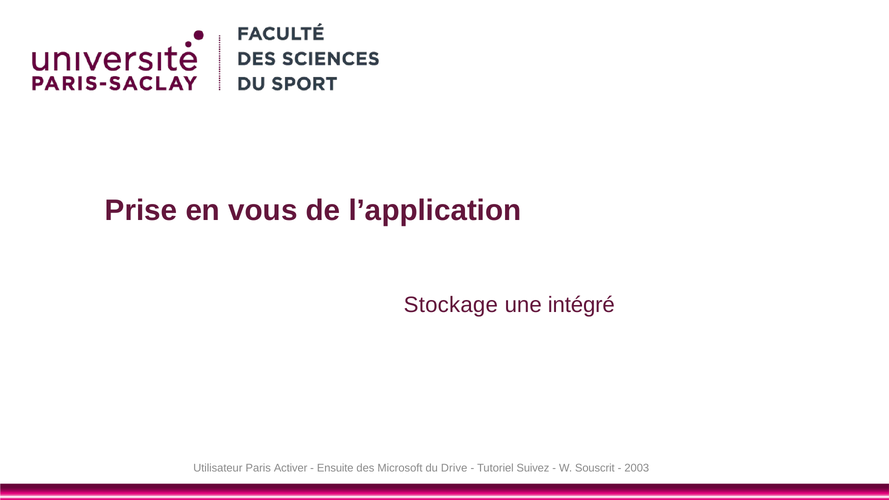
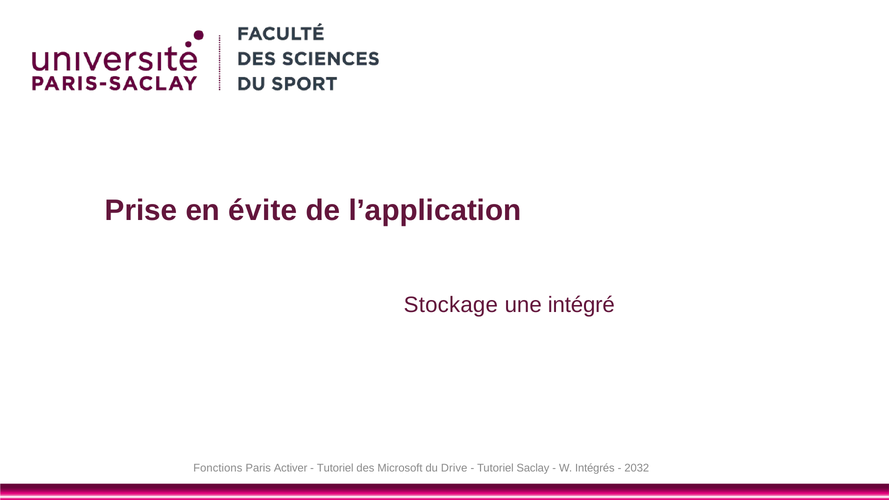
vous: vous -> évite
Utilisateur: Utilisateur -> Fonctions
Ensuite at (335, 468): Ensuite -> Tutoriel
Suivez: Suivez -> Saclay
Souscrit: Souscrit -> Intégrés
2003: 2003 -> 2032
